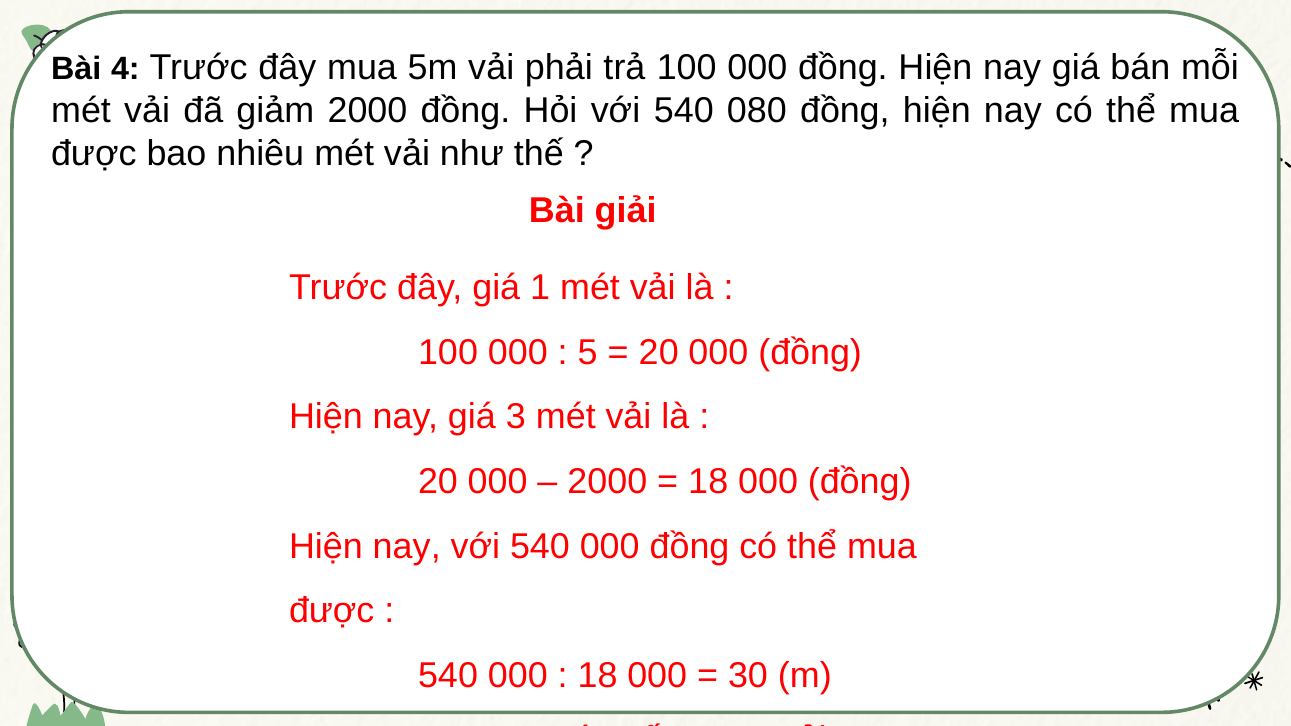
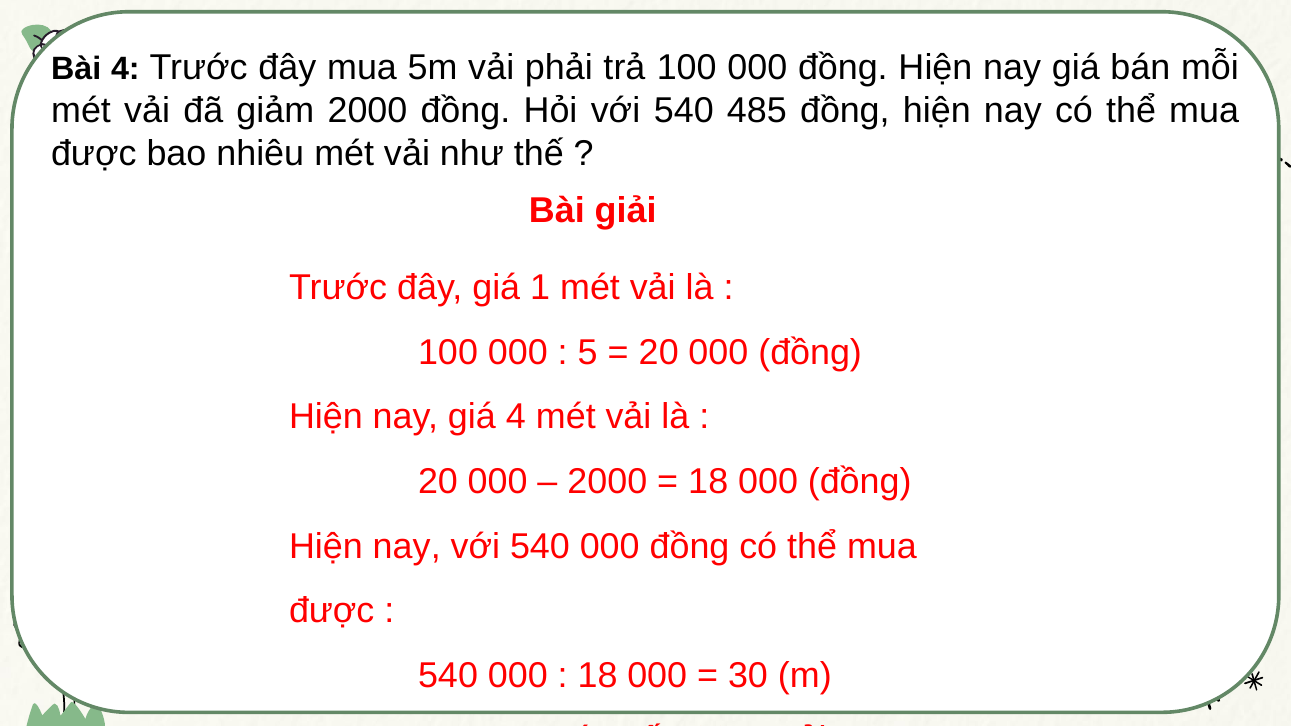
080: 080 -> 485
giá 3: 3 -> 4
